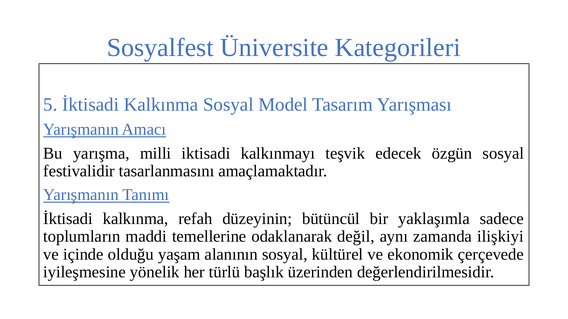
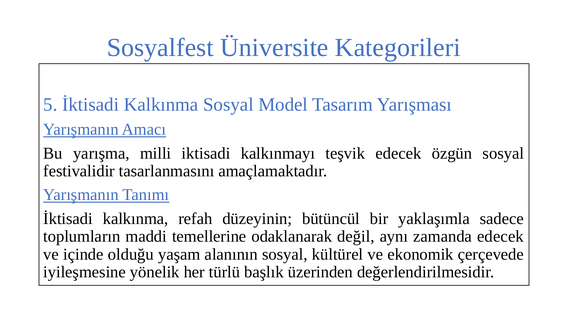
zamanda ilişkiyi: ilişkiyi -> edecek
